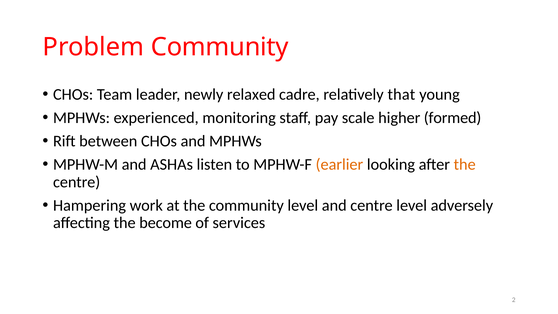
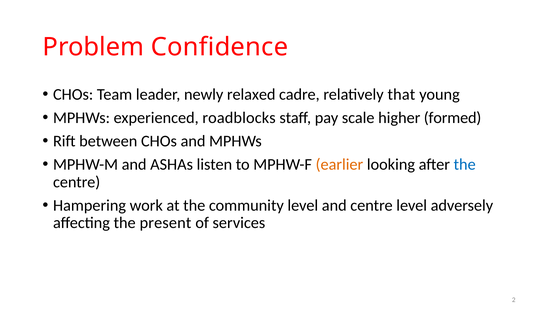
Problem Community: Community -> Confidence
monitoring: monitoring -> roadblocks
the at (465, 164) colour: orange -> blue
become: become -> present
